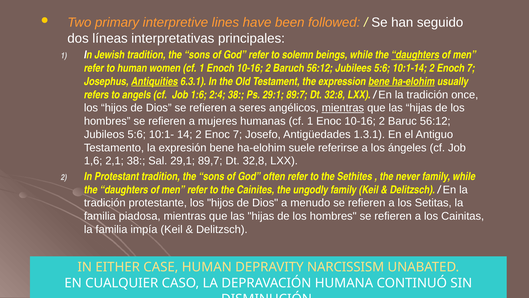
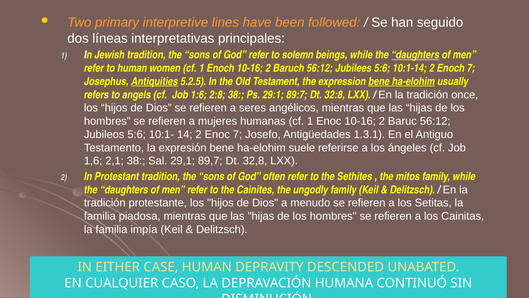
6.3.1: 6.3.1 -> 5.2.5
2:4: 2:4 -> 2:8
mientras at (343, 108) underline: present -> none
never: never -> mitos
NARCISSISM: NARCISSISM -> DESCENDED
